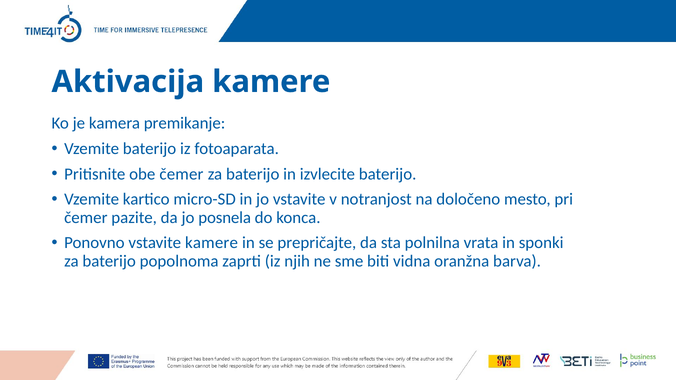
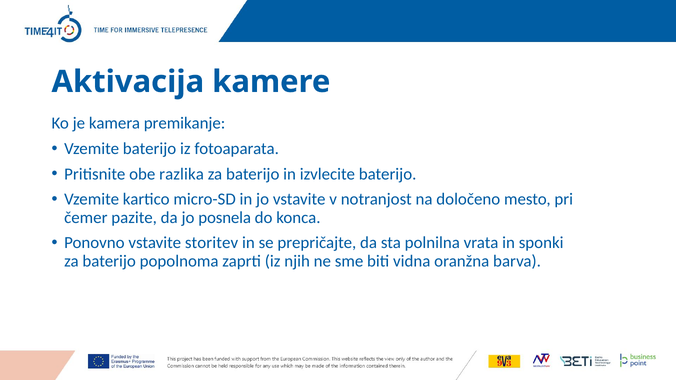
obe čemer: čemer -> razlika
vstavite kamere: kamere -> storitev
